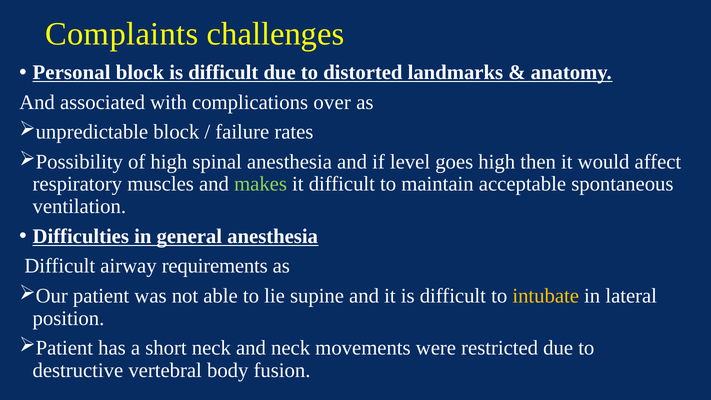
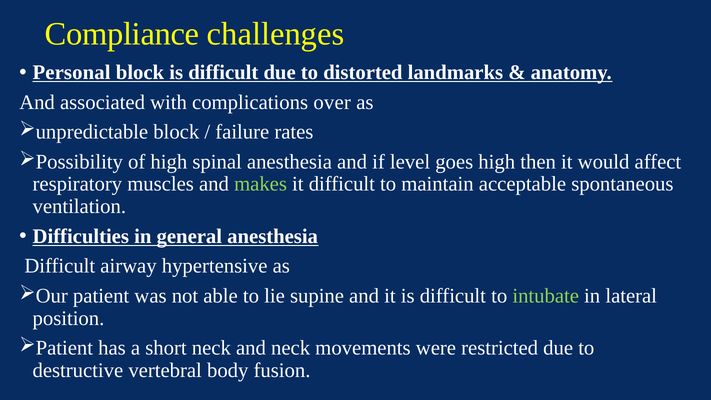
Complaints: Complaints -> Compliance
requirements: requirements -> hypertensive
intubate colour: yellow -> light green
